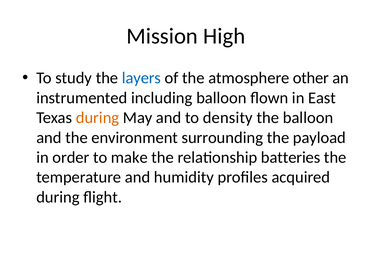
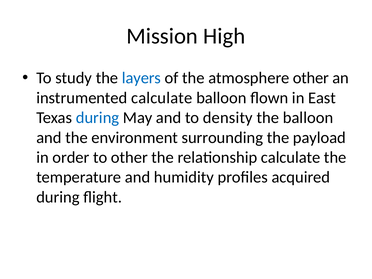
instrumented including: including -> calculate
during at (98, 118) colour: orange -> blue
to make: make -> other
relationship batteries: batteries -> calculate
